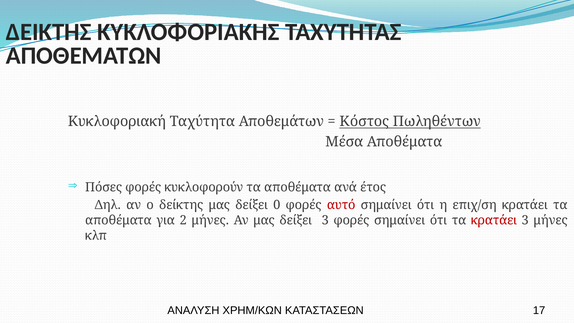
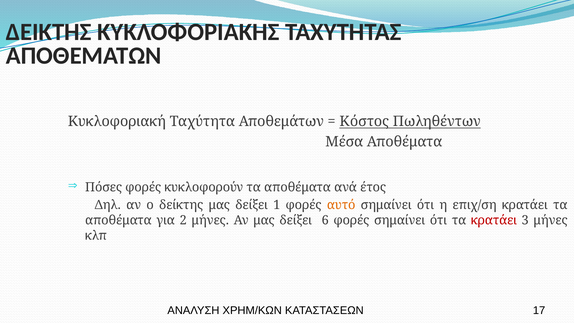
0: 0 -> 1
αυτό colour: red -> orange
δείξει 3: 3 -> 6
